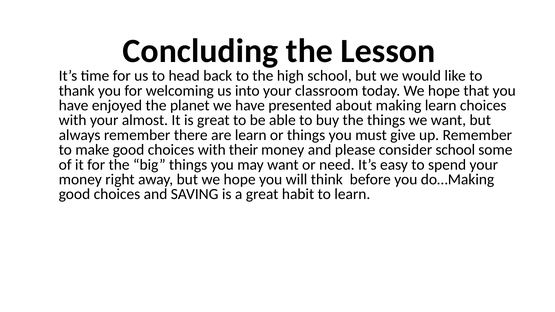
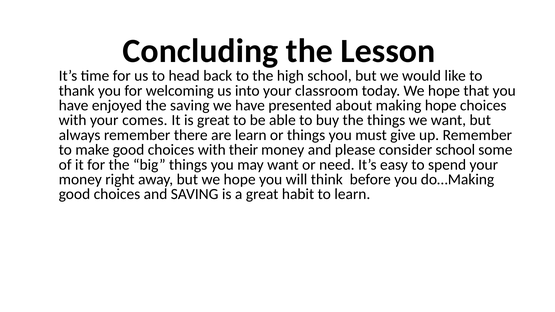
the planet: planet -> saving
making learn: learn -> hope
almost: almost -> comes
